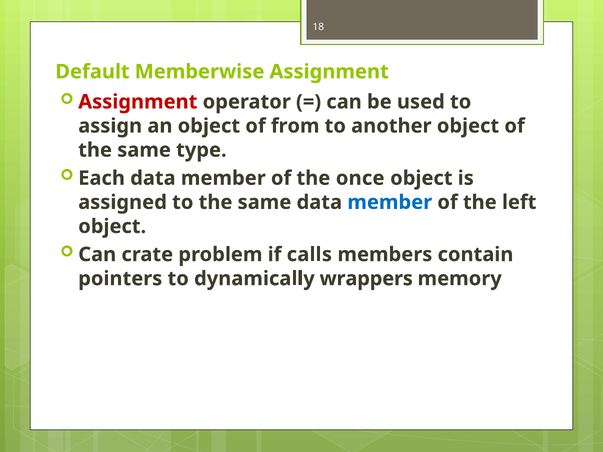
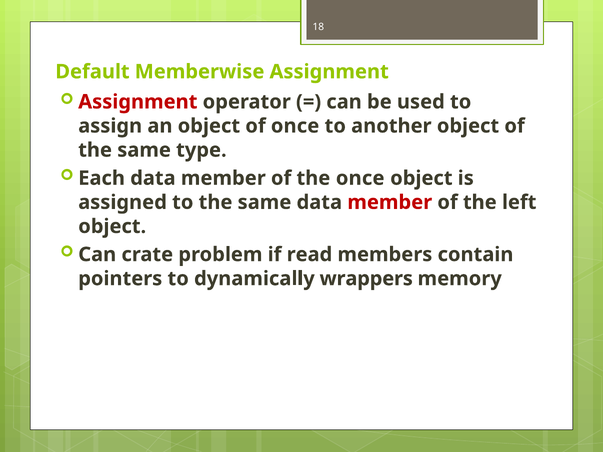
of from: from -> once
member at (390, 202) colour: blue -> red
calls: calls -> read
